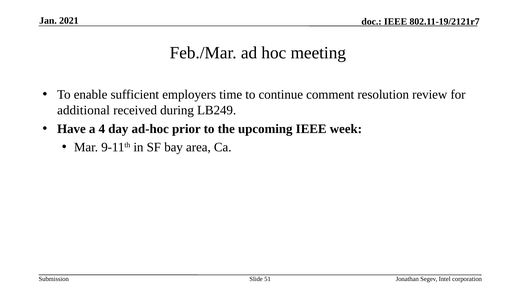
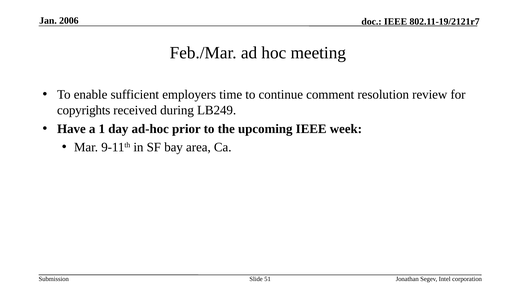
2021: 2021 -> 2006
additional: additional -> copyrights
4: 4 -> 1
